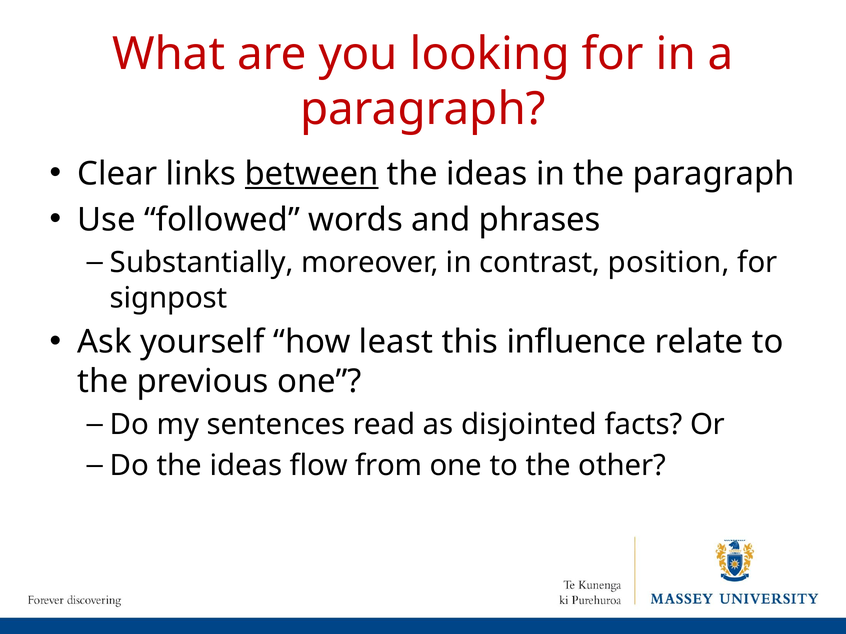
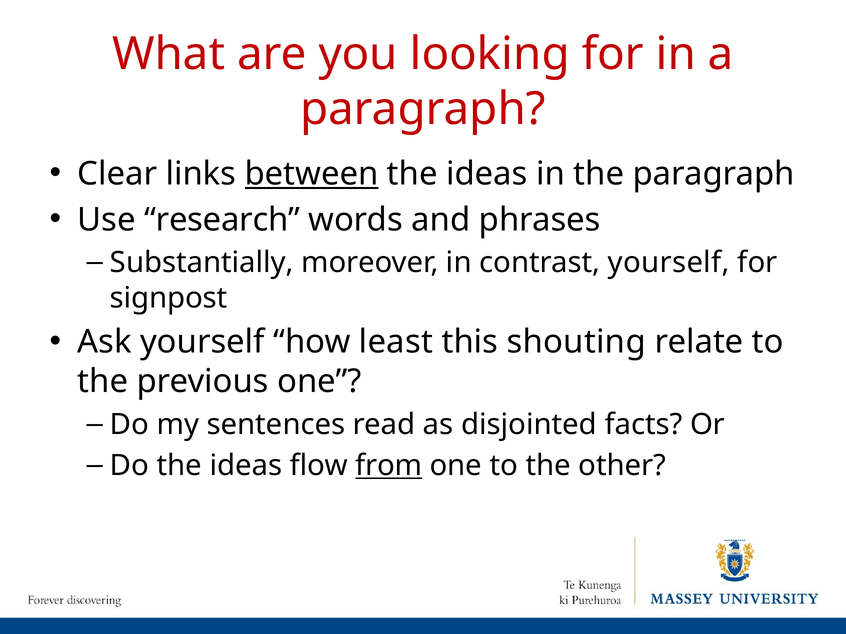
followed: followed -> research
contrast position: position -> yourself
influence: influence -> shouting
from underline: none -> present
